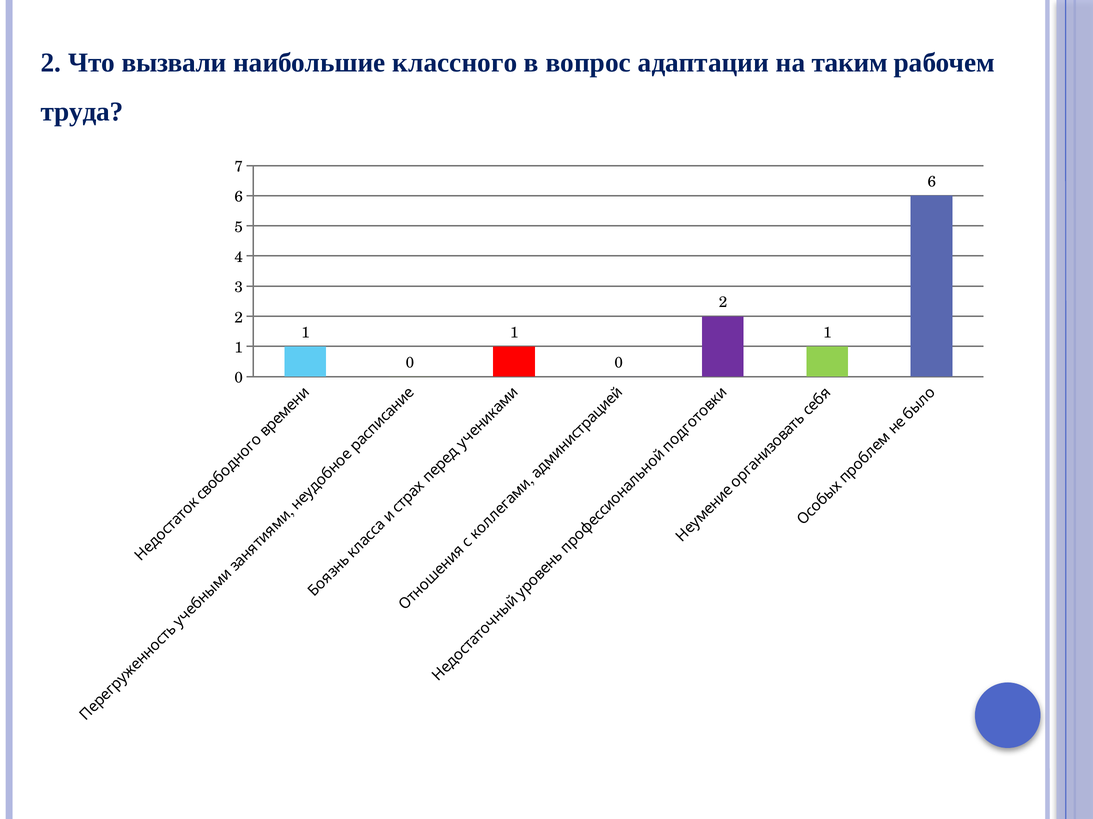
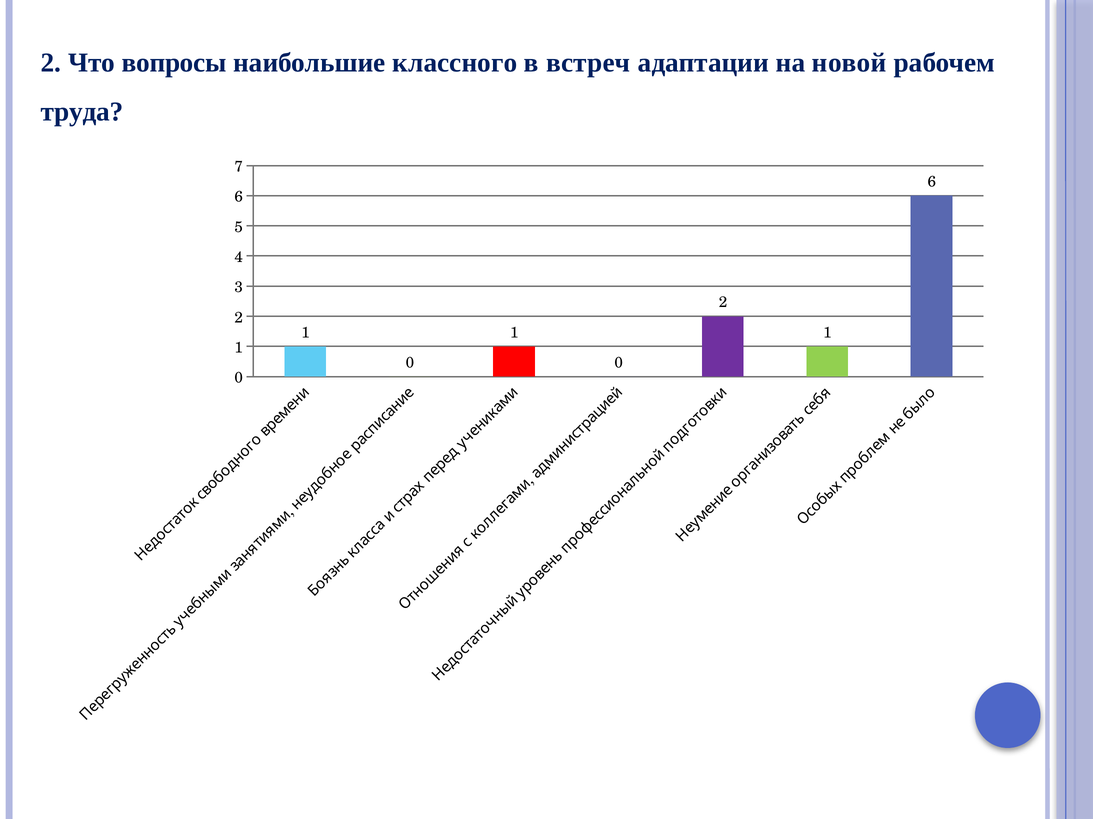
вызвали: вызвали -> вопросы
вопрос: вопрос -> встреч
таким: таким -> новой
